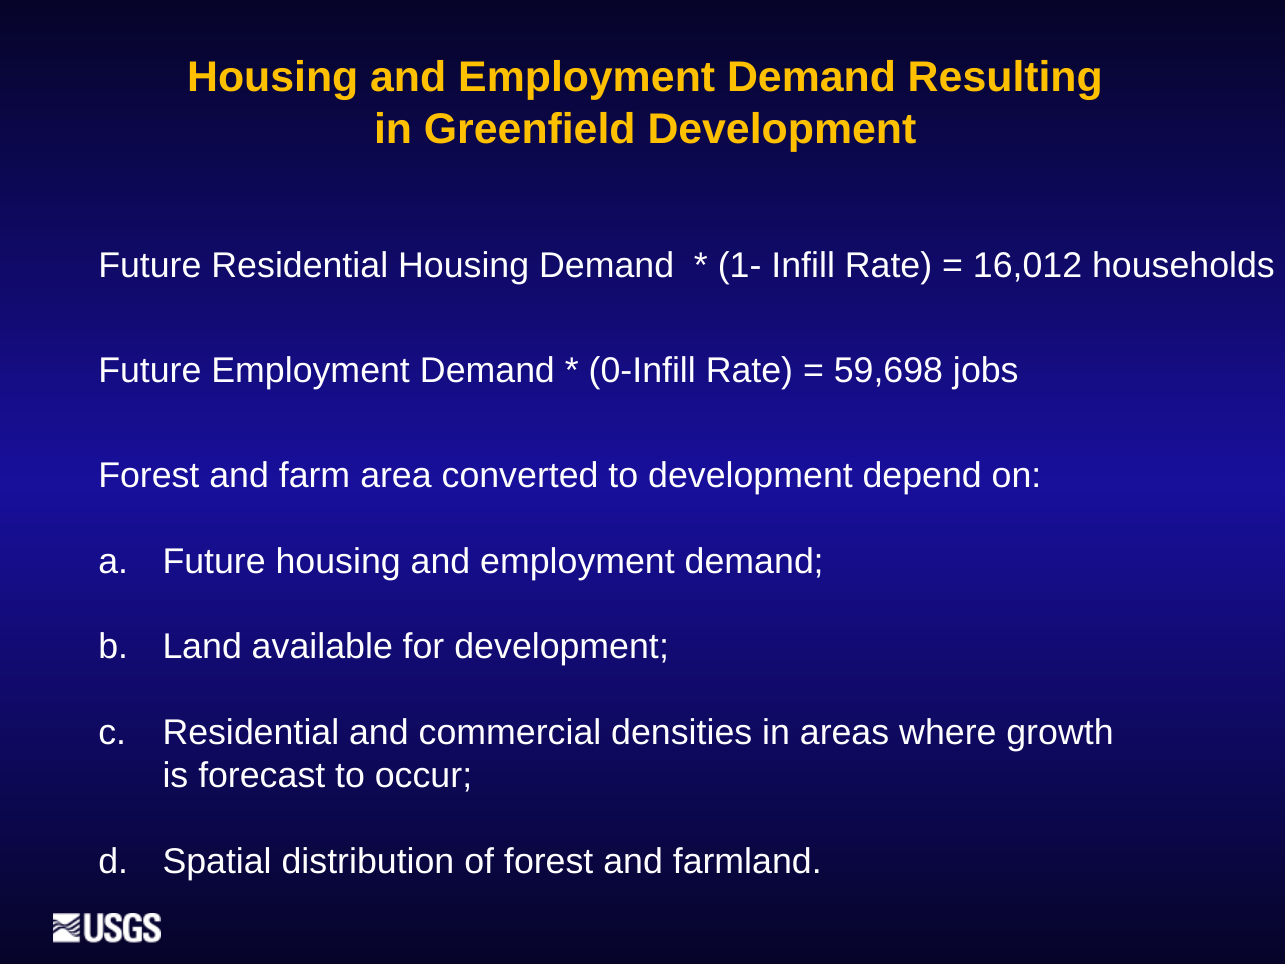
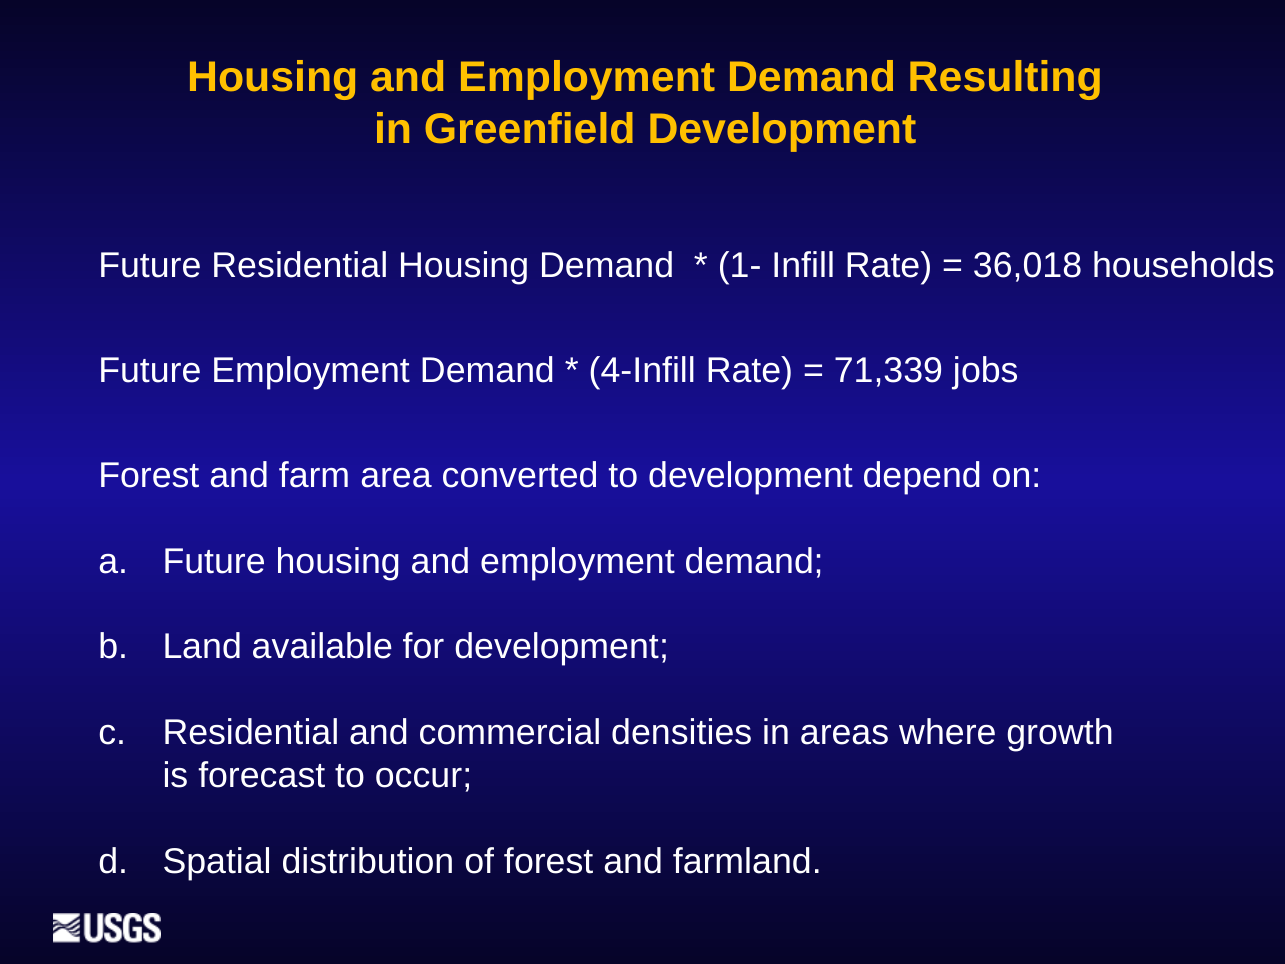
16,012: 16,012 -> 36,018
0-Infill: 0-Infill -> 4-Infill
59,698: 59,698 -> 71,339
